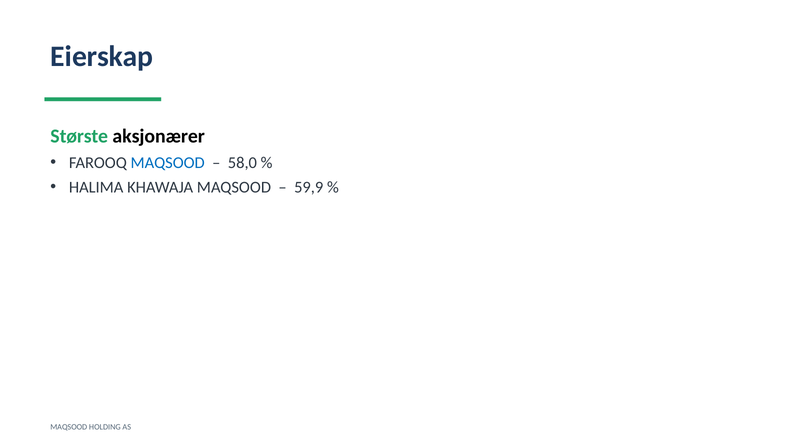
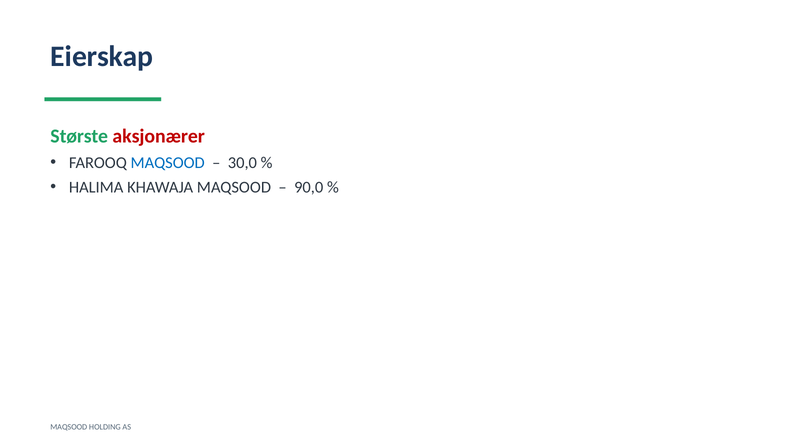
aksjonærer colour: black -> red
58,0: 58,0 -> 30,0
59,9: 59,9 -> 90,0
